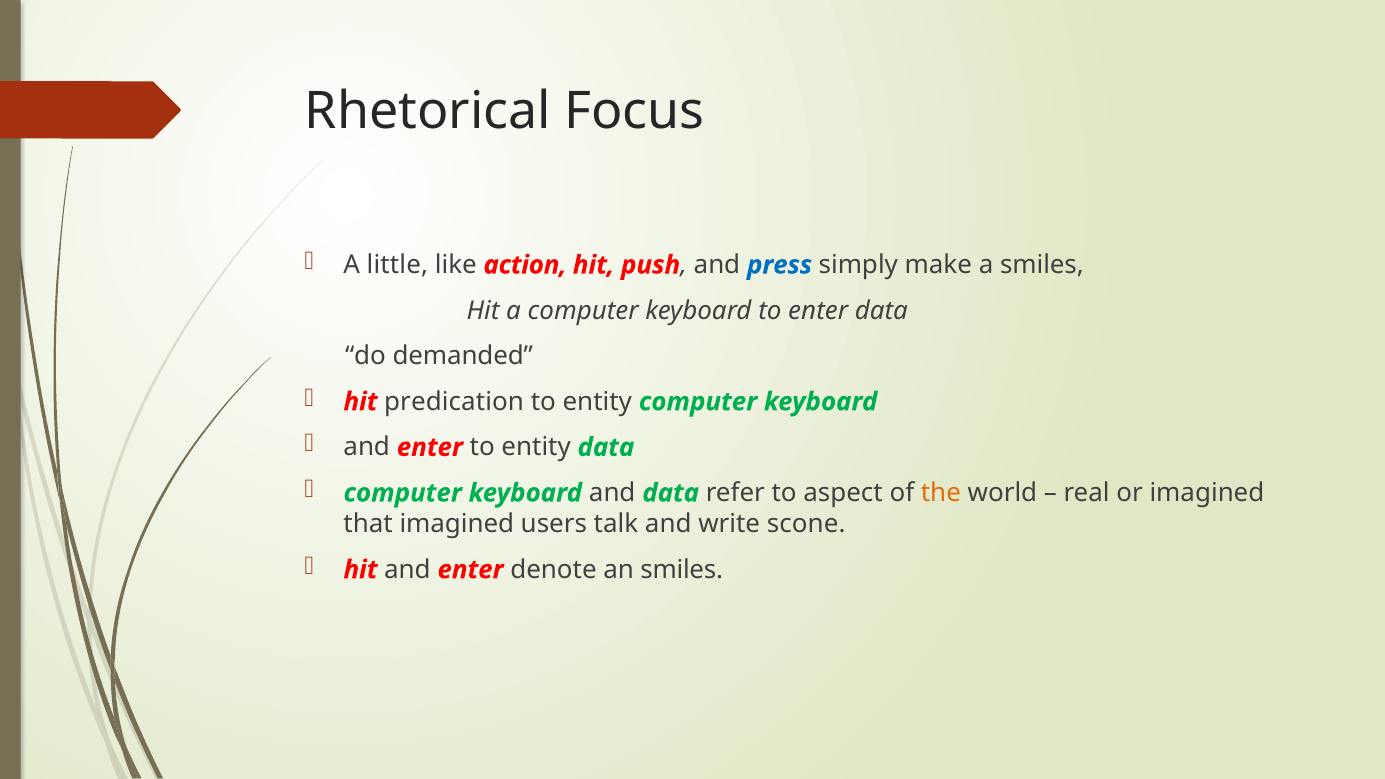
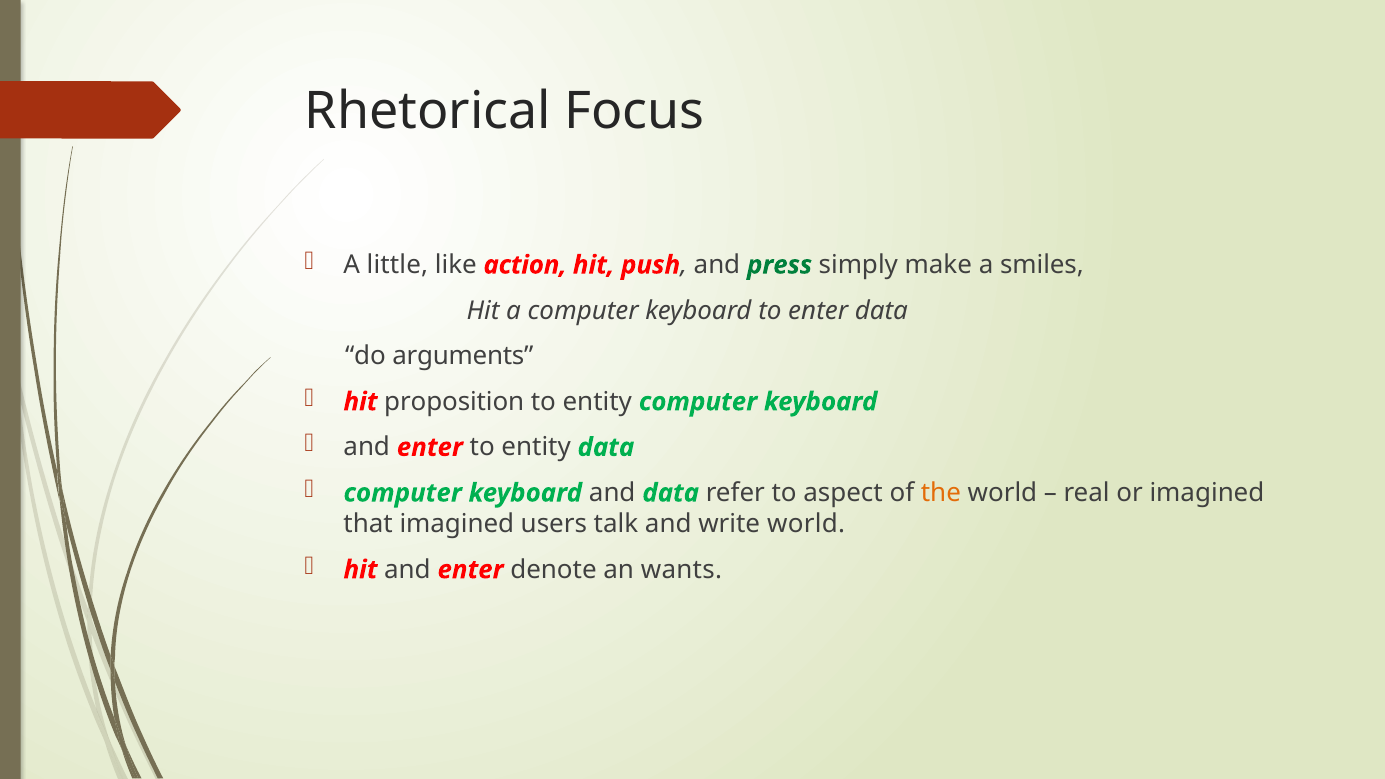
press colour: blue -> green
demanded: demanded -> arguments
predication: predication -> proposition
write scone: scone -> world
an smiles: smiles -> wants
